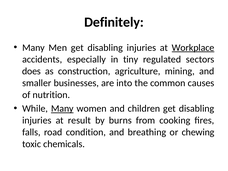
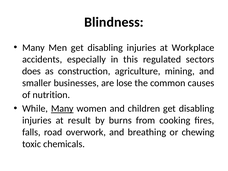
Definitely: Definitely -> Blindness
Workplace underline: present -> none
tiny: tiny -> this
into: into -> lose
condition: condition -> overwork
